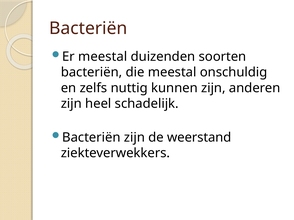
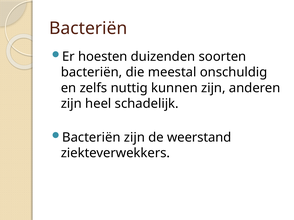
Er meestal: meestal -> hoesten
